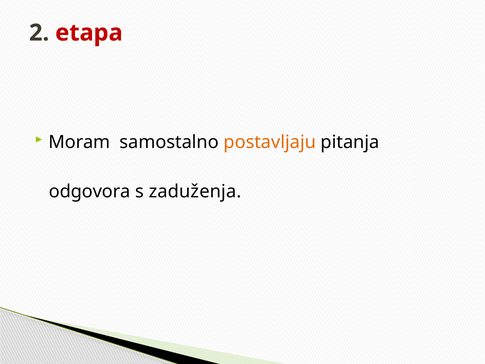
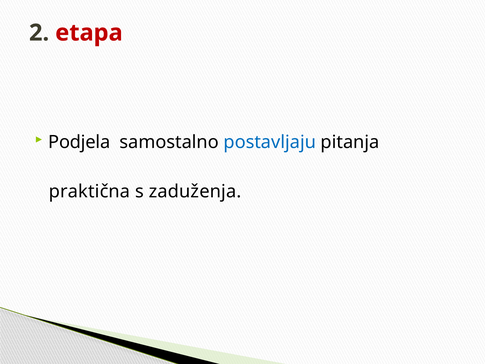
Moram: Moram -> Podjela
postavljaju colour: orange -> blue
odgovora: odgovora -> praktična
